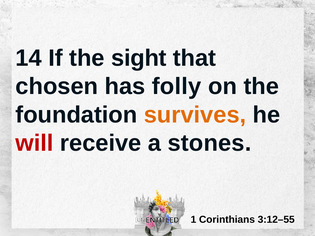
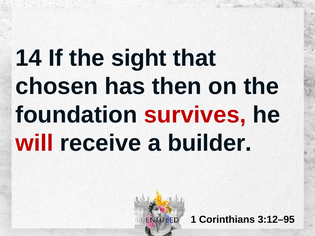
folly: folly -> then
survives colour: orange -> red
stones: stones -> builder
3:12–55: 3:12–55 -> 3:12–95
